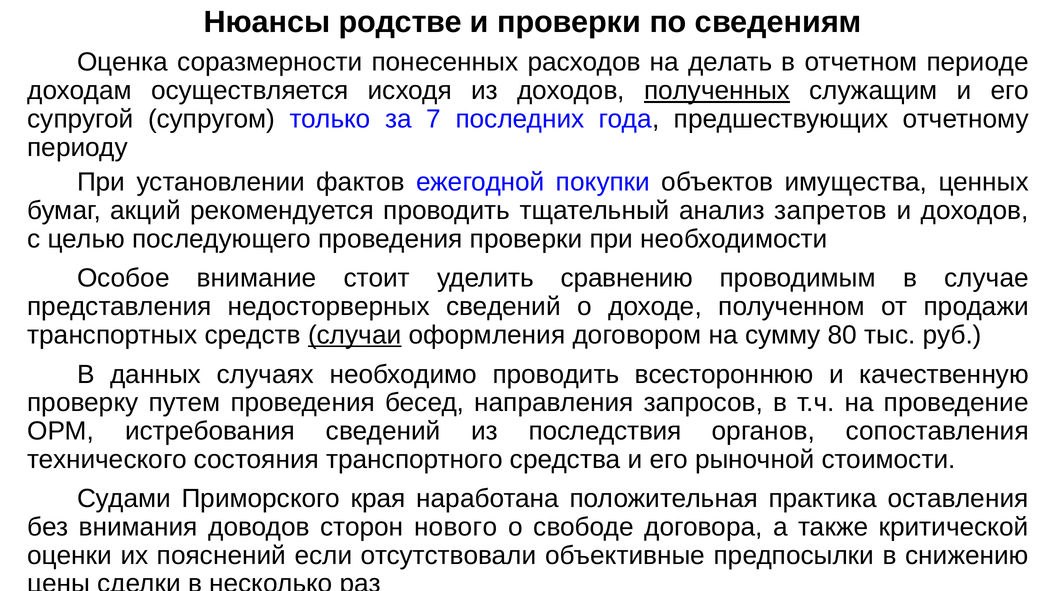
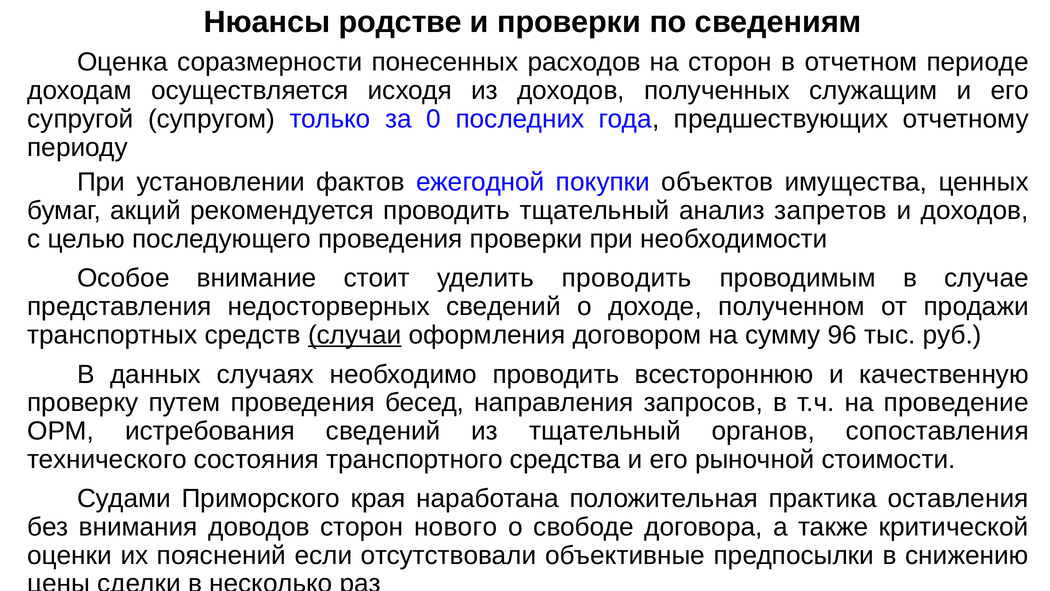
на делать: делать -> сторон
полученных underline: present -> none
7: 7 -> 0
уделить сравнению: сравнению -> проводить
80: 80 -> 96
из последствия: последствия -> тщательный
